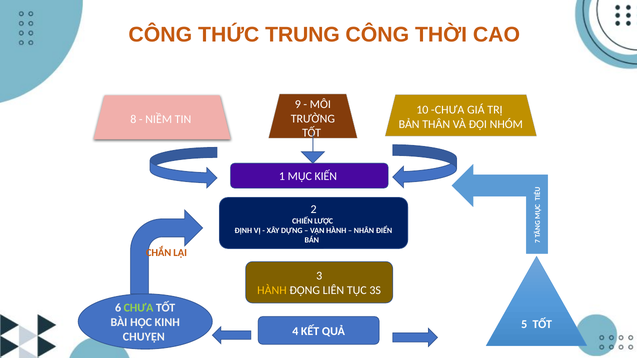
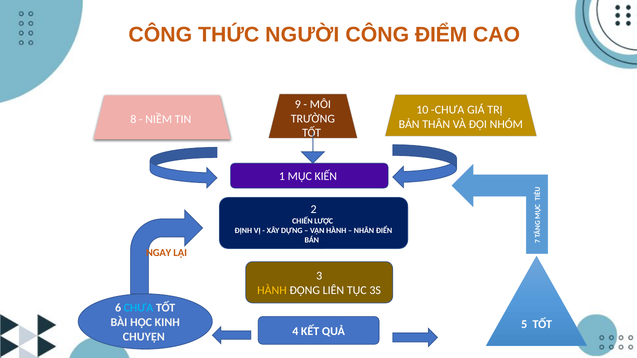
TRUNG: TRUNG -> NGƯỜI
THỜI: THỜI -> ĐIỂM
CHẮN: CHẮN -> NGAY
CHƯA at (139, 308) colour: light green -> light blue
